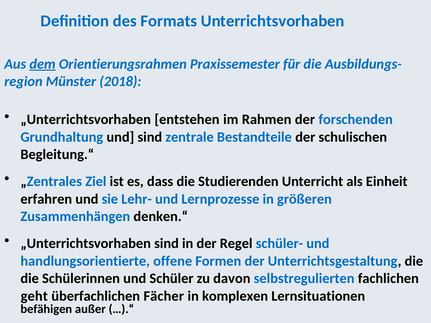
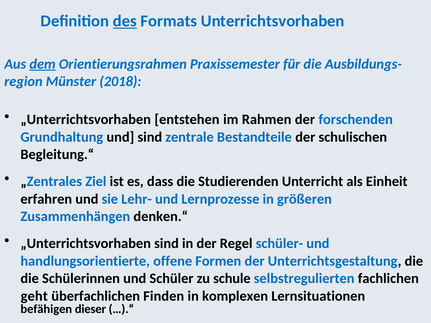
des underline: none -> present
davon: davon -> schule
Fächer: Fächer -> Finden
außer: außer -> dieser
